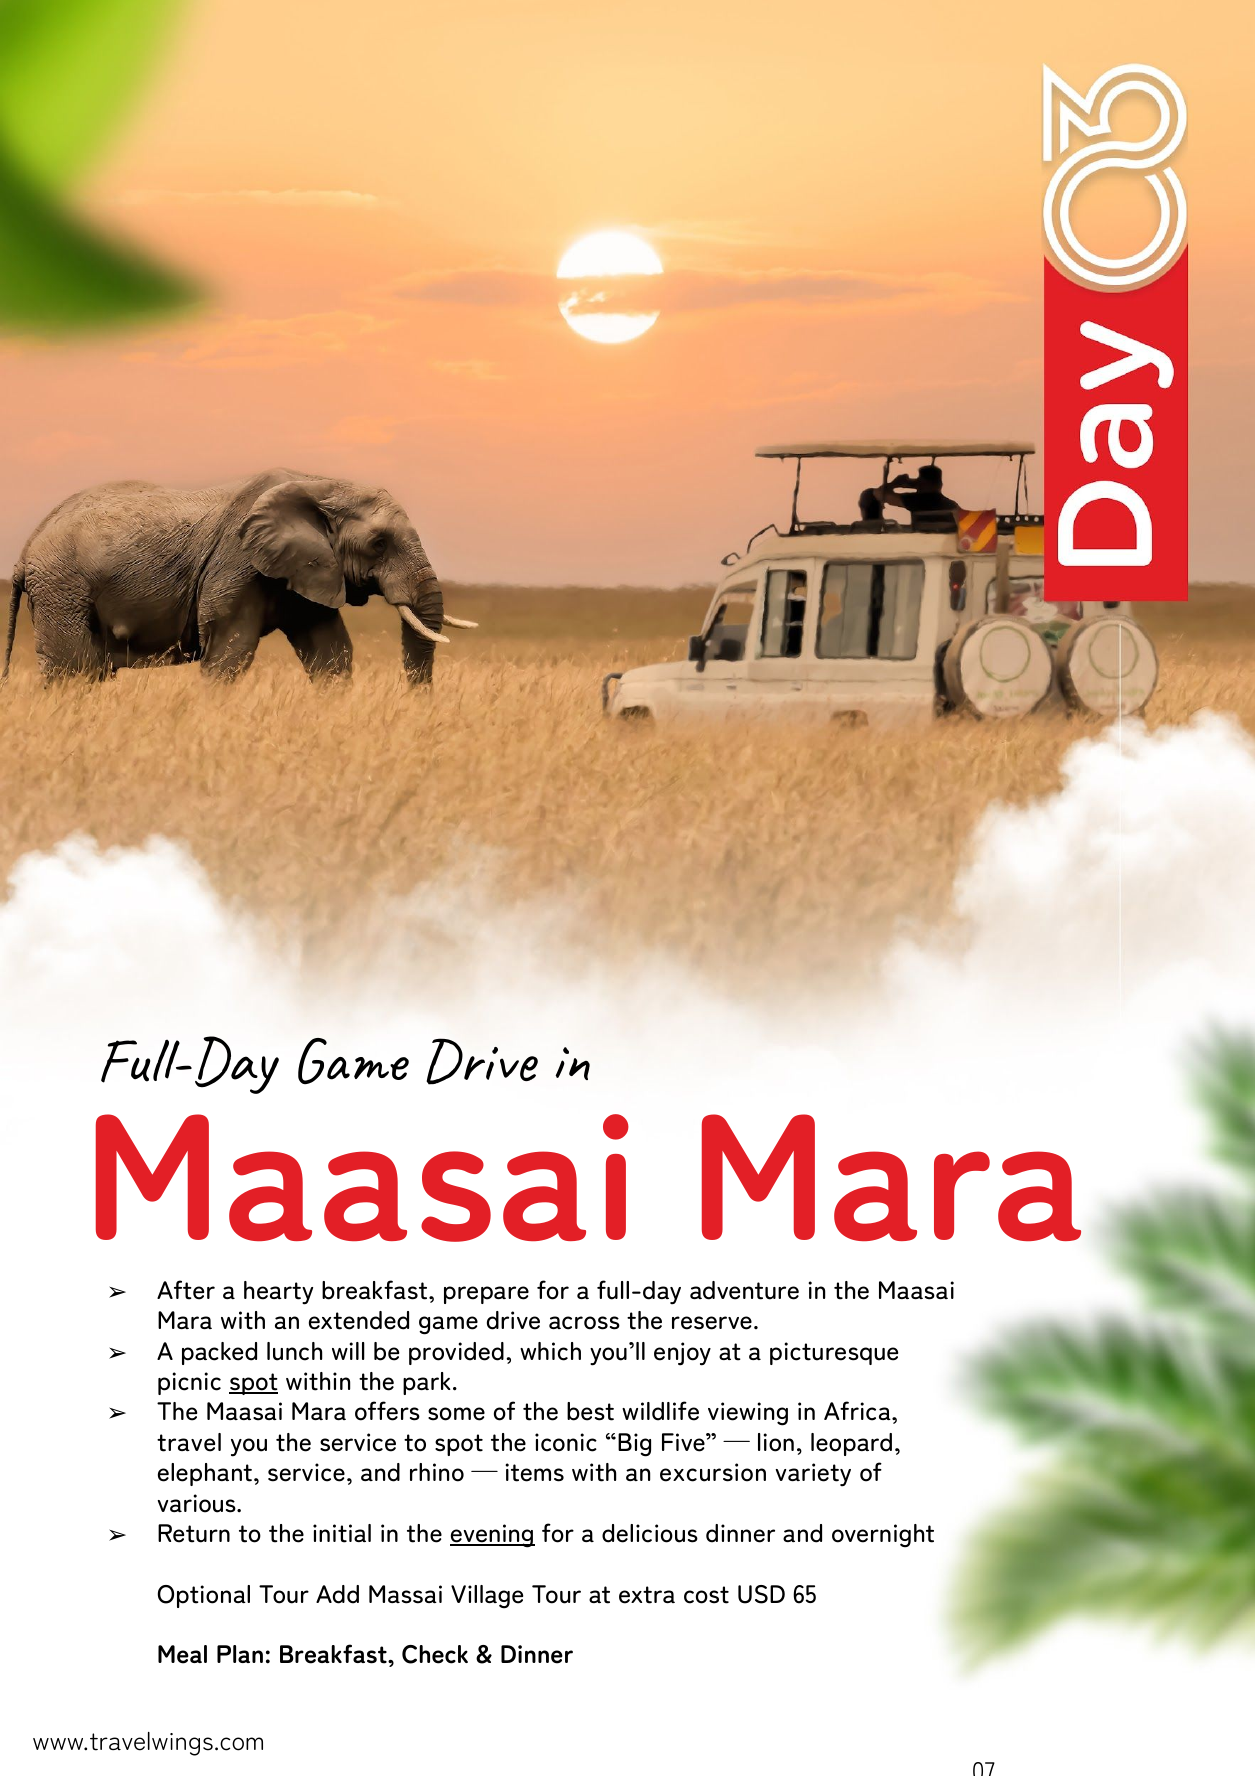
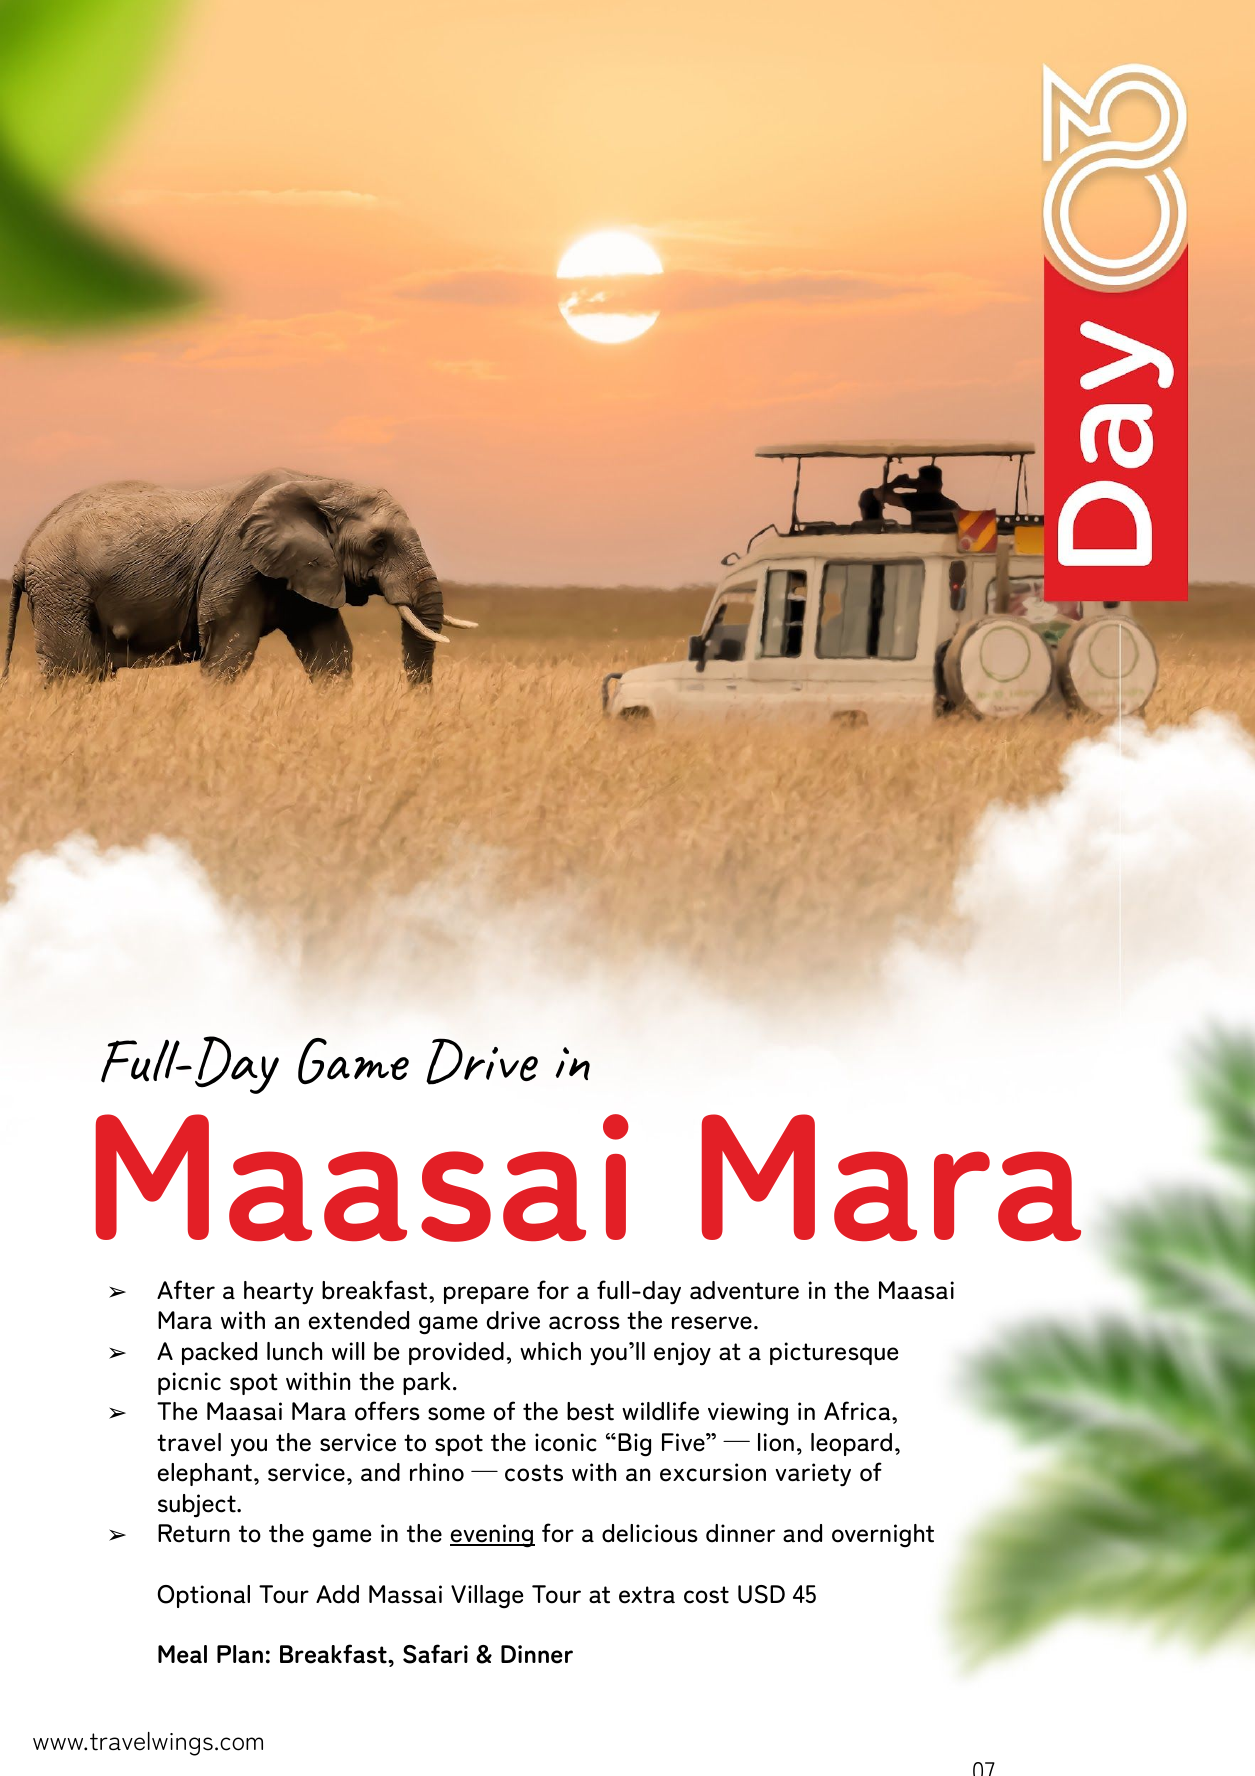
spot at (254, 1382) underline: present -> none
items: items -> costs
various: various -> subject
the initial: initial -> game
65: 65 -> 45
Check: Check -> Safari
